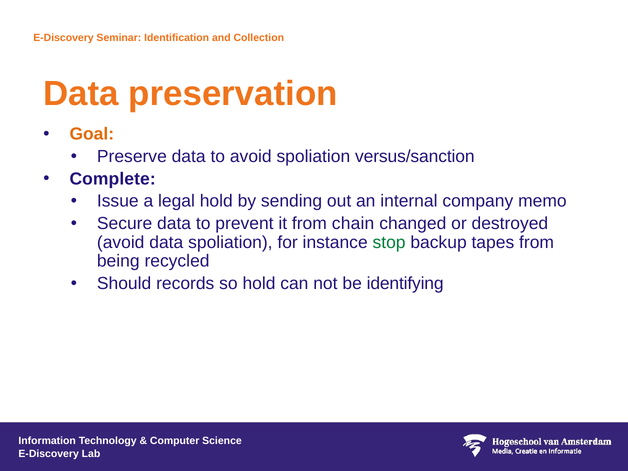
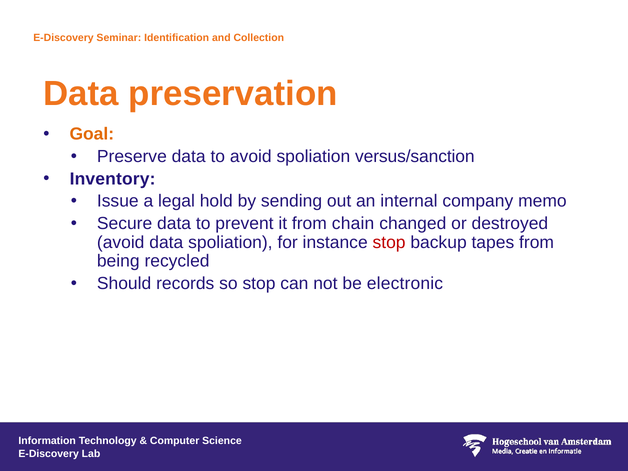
Complete: Complete -> Inventory
stop at (389, 242) colour: green -> red
so hold: hold -> stop
identifying: identifying -> electronic
